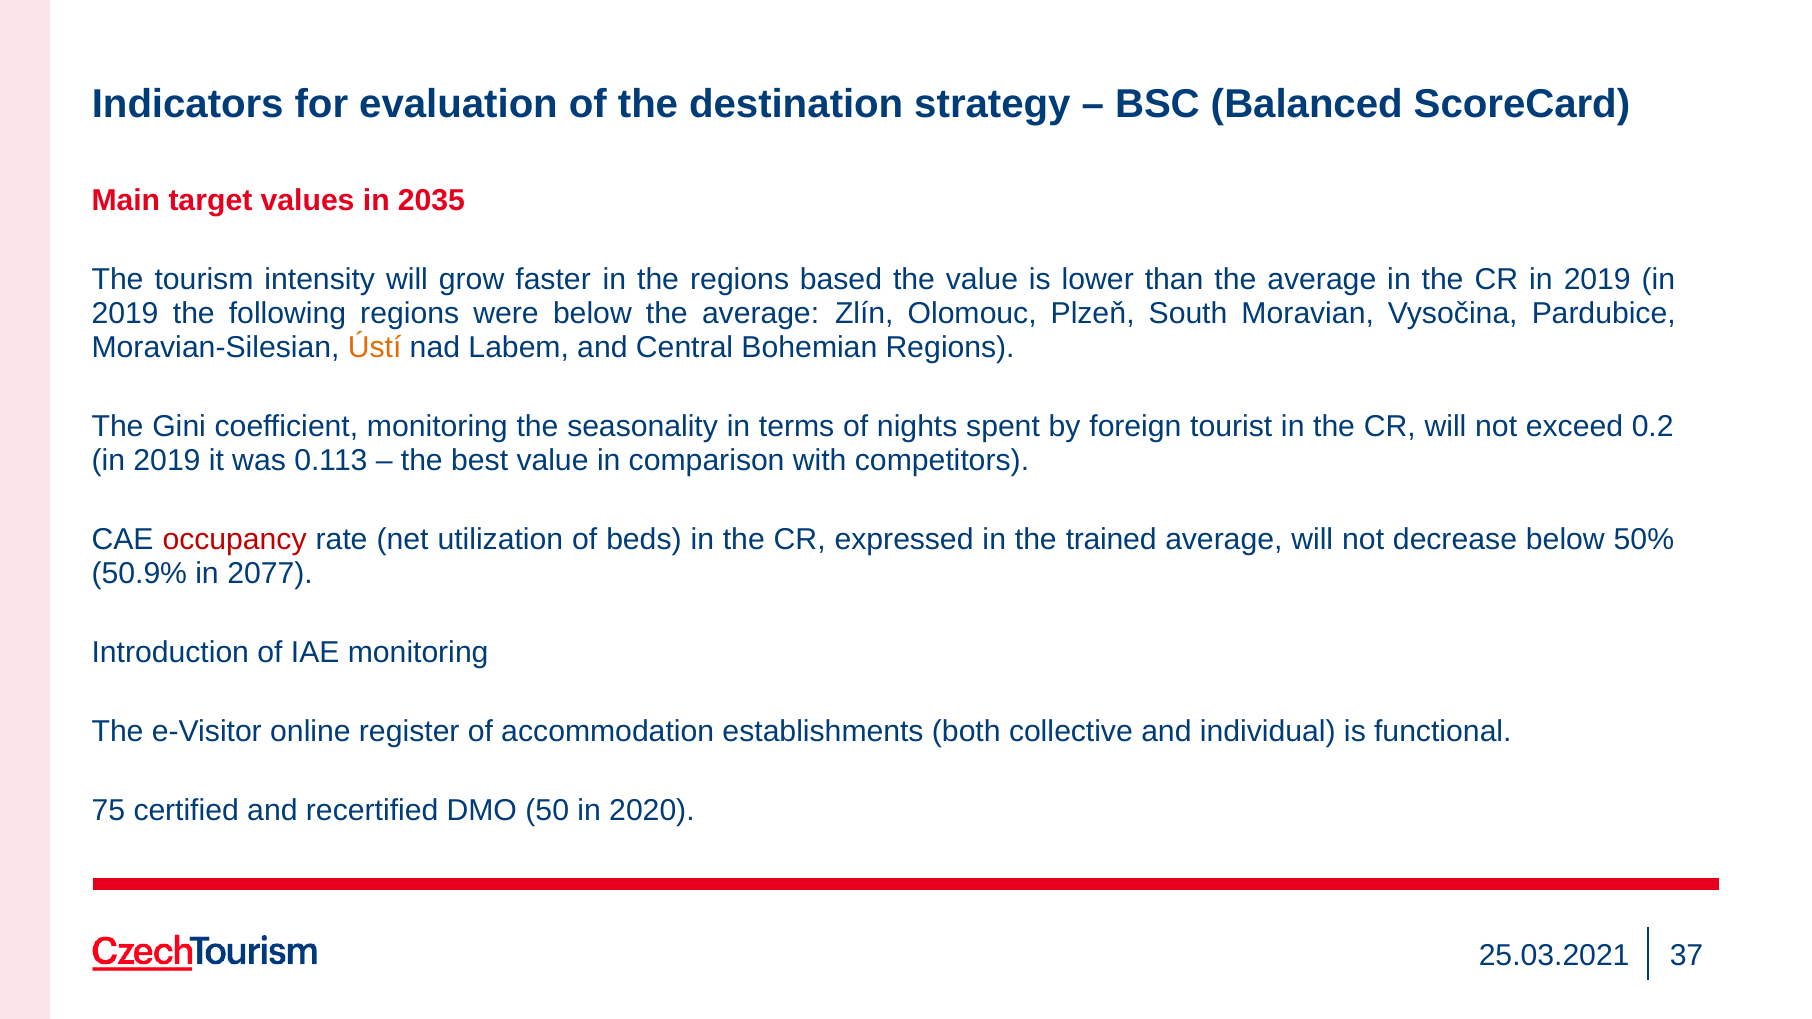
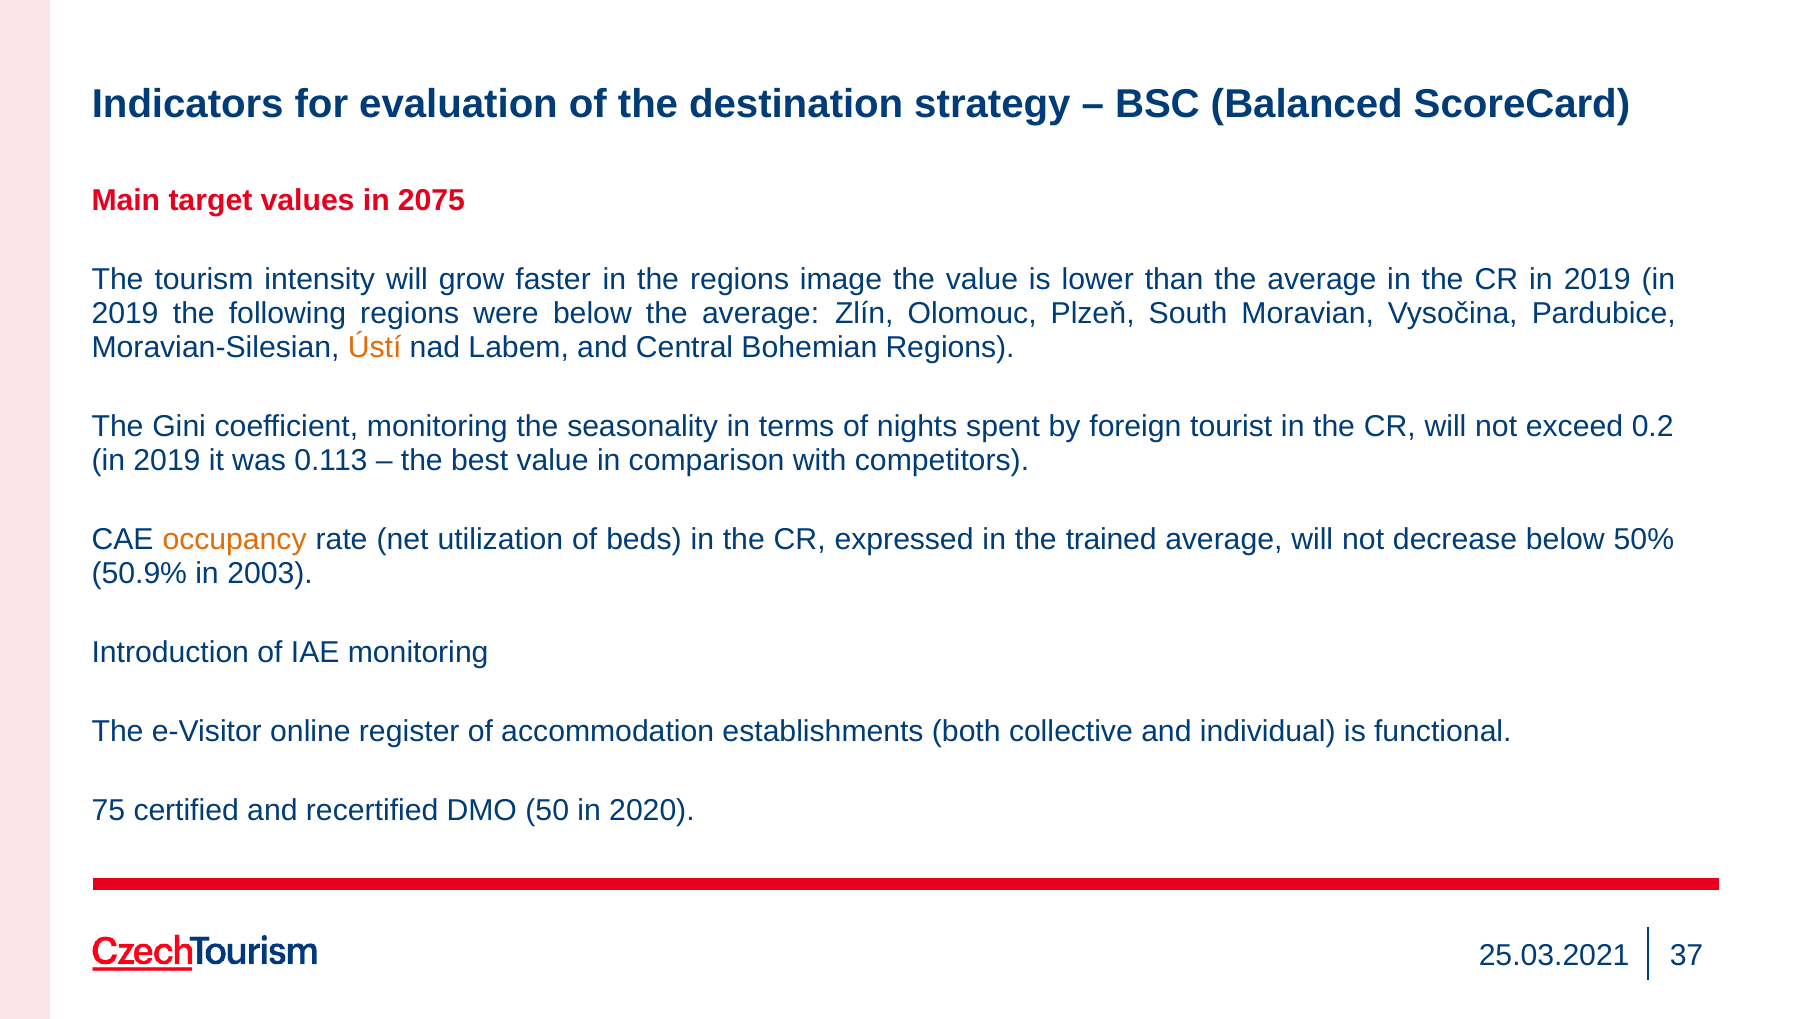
2035: 2035 -> 2075
based: based -> image
occupancy colour: red -> orange
2077: 2077 -> 2003
